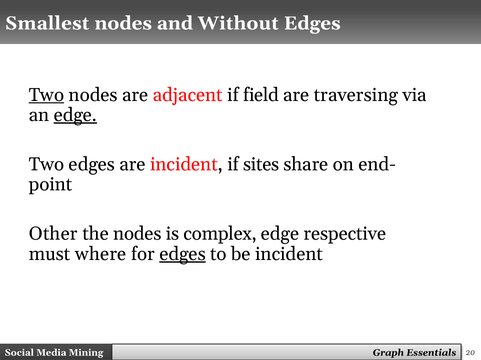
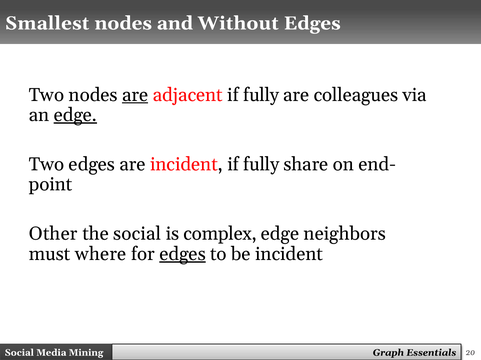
Two at (46, 95) underline: present -> none
are at (135, 95) underline: none -> present
adjacent if field: field -> fully
traversing: traversing -> colleagues
incident if sites: sites -> fully
the nodes: nodes -> social
respective: respective -> neighbors
